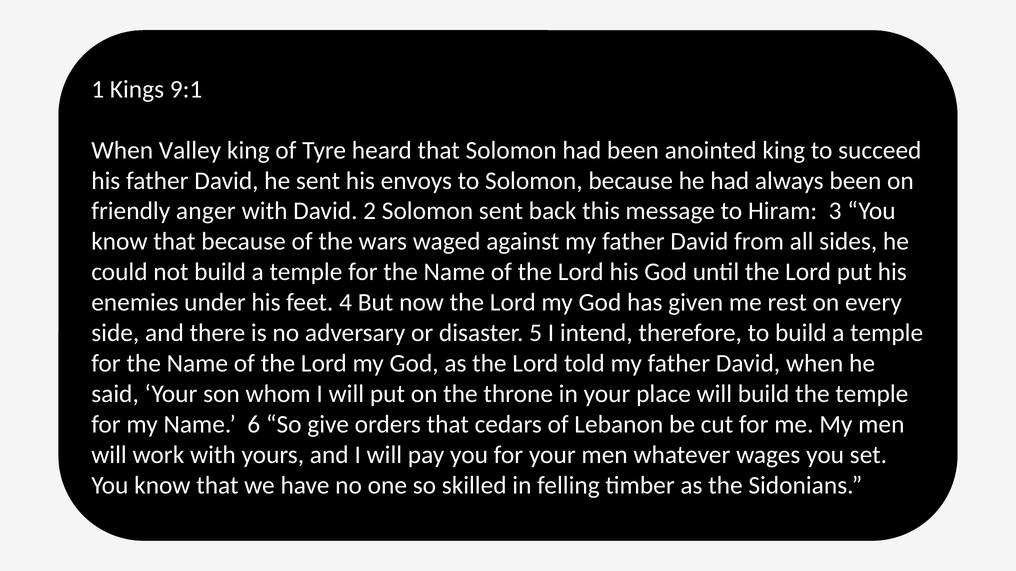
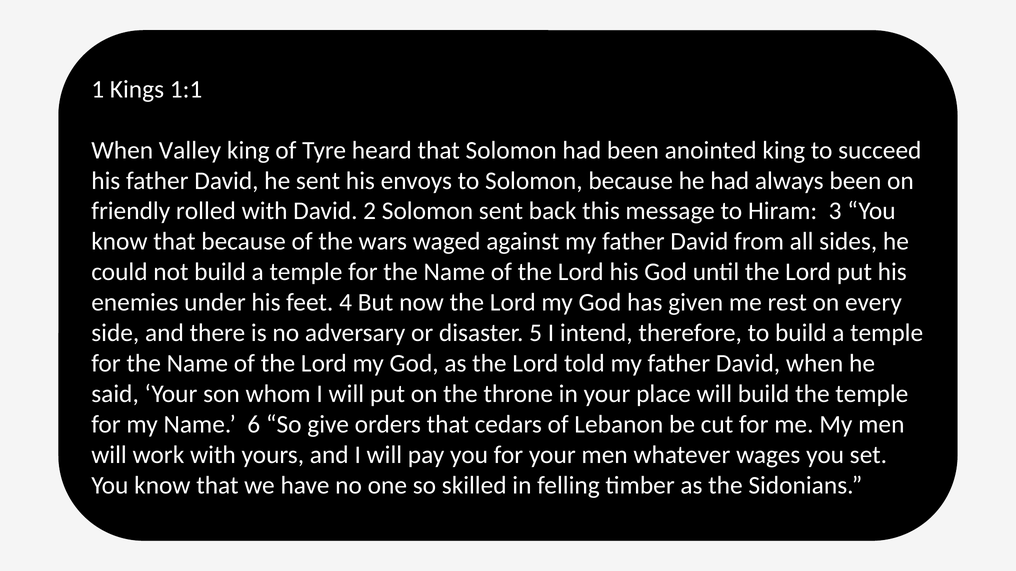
9:1: 9:1 -> 1:1
anger: anger -> rolled
